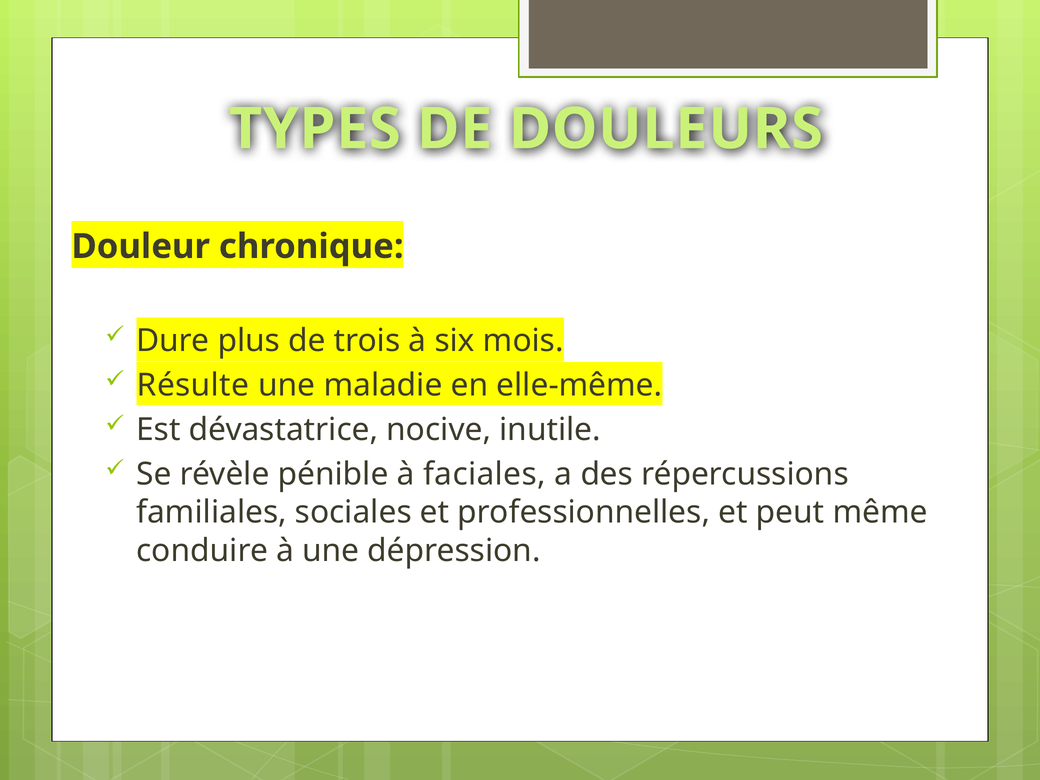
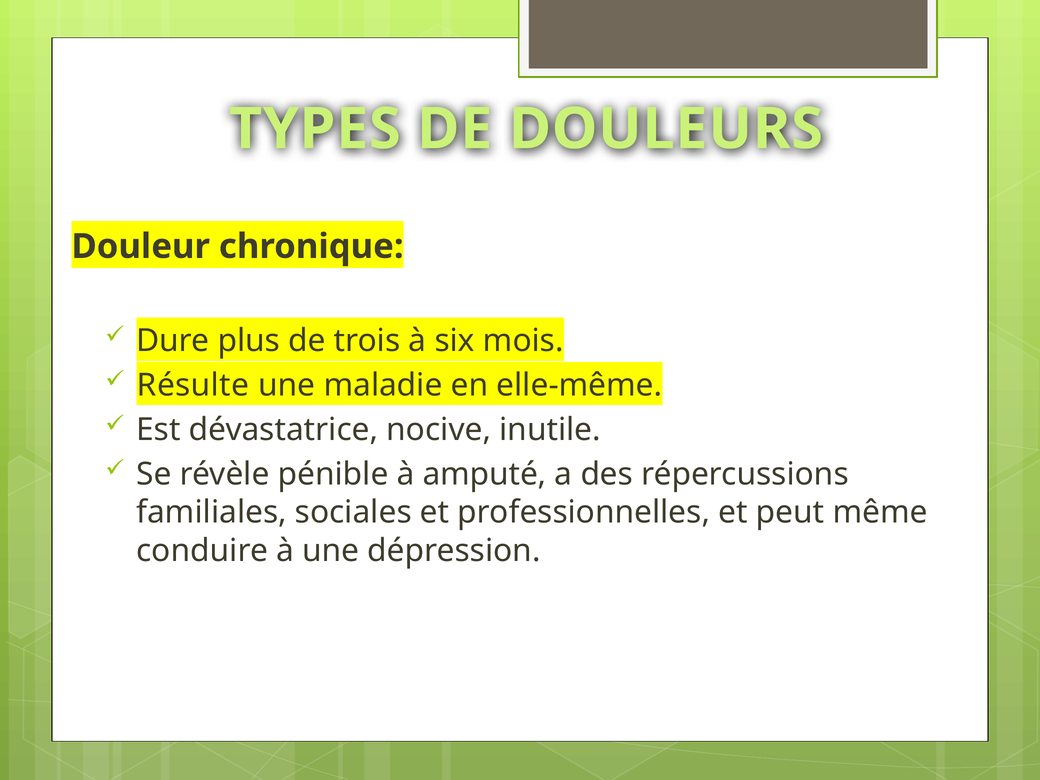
faciales: faciales -> amputé
